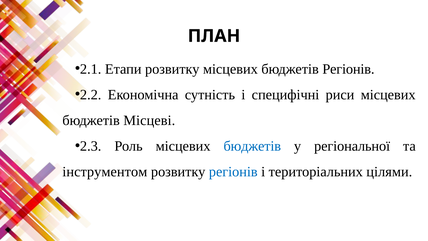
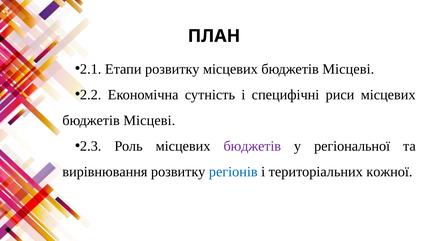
розвитку місцевих бюджетів Регіонів: Регіонів -> Місцеві
бюджетів at (252, 146) colour: blue -> purple
інструментом: інструментом -> вирівнювання
цілями: цілями -> кожної
